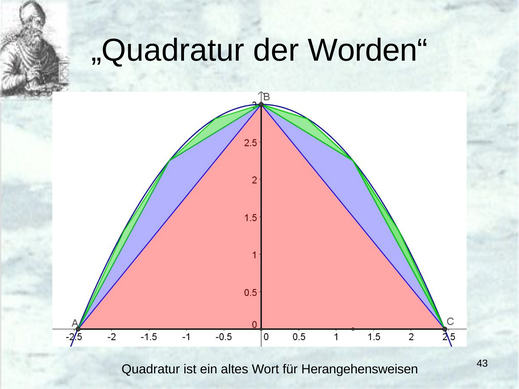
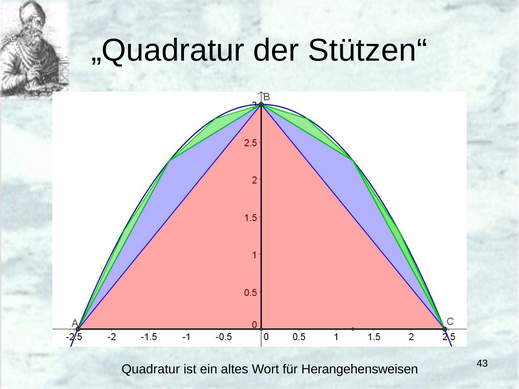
Worden“: Worden“ -> Stützen“
